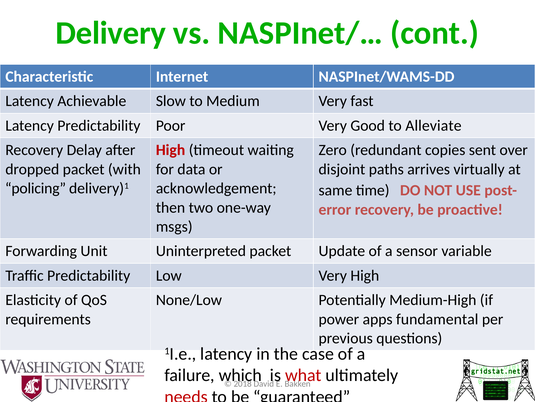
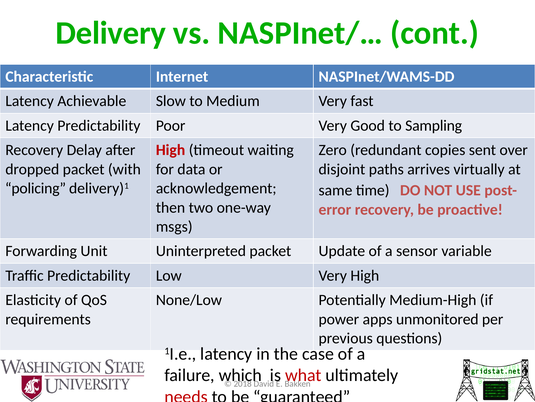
Alleviate: Alleviate -> Sampling
fundamental: fundamental -> unmonitored
